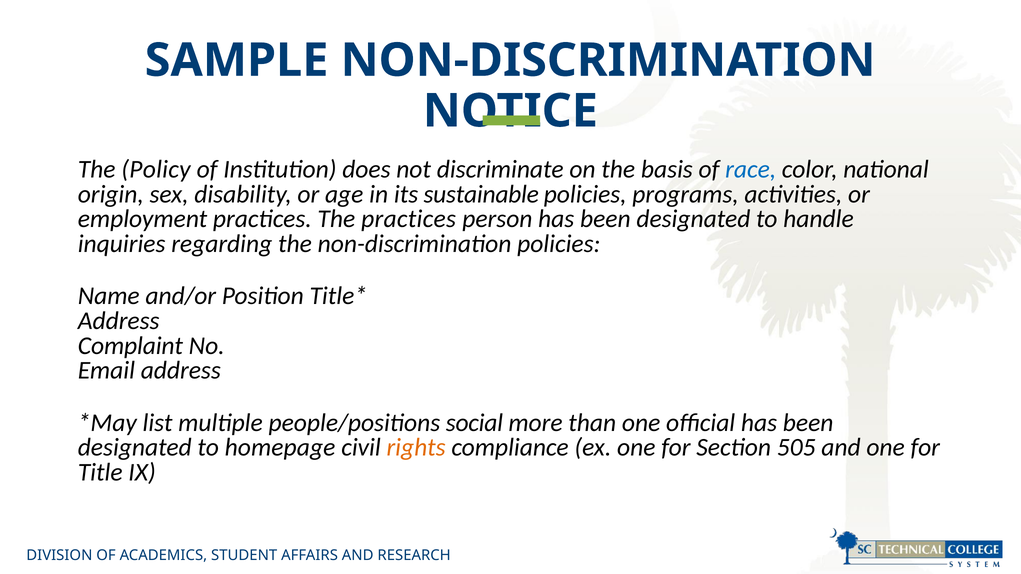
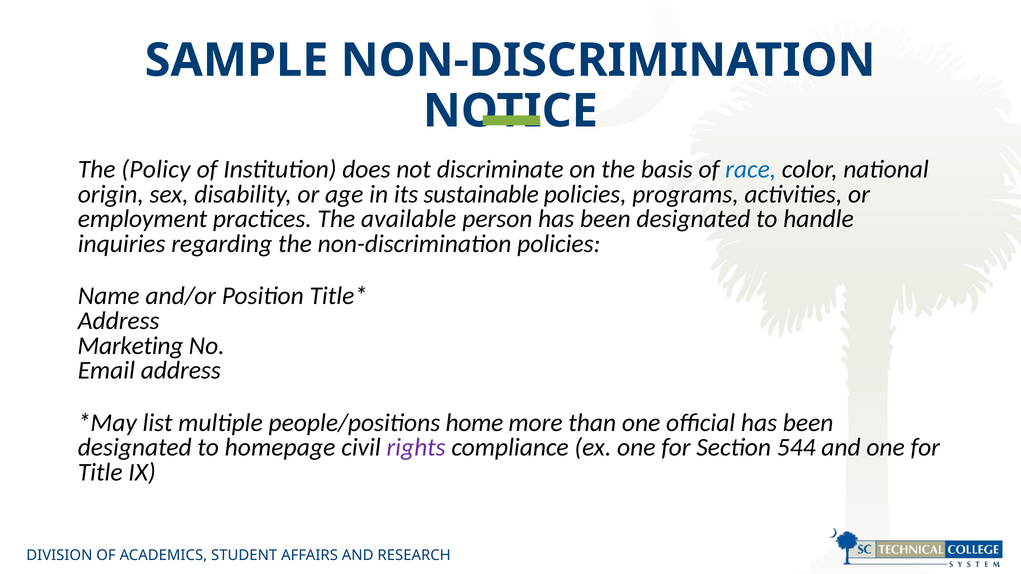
The practices: practices -> available
Complaint: Complaint -> Marketing
social: social -> home
rights colour: orange -> purple
505: 505 -> 544
